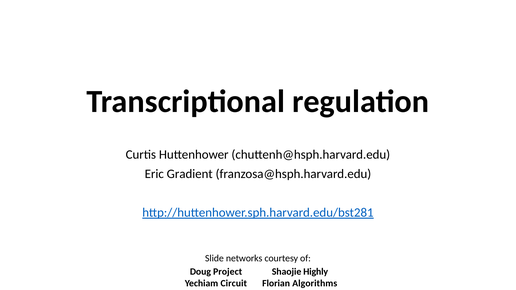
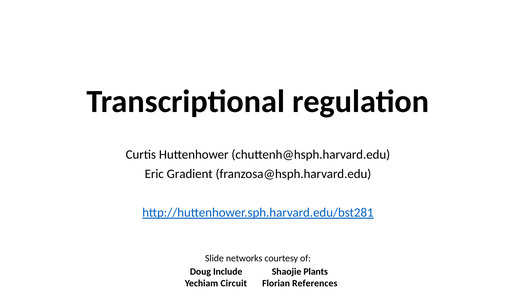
Project: Project -> Include
Highly: Highly -> Plants
Algorithms: Algorithms -> References
